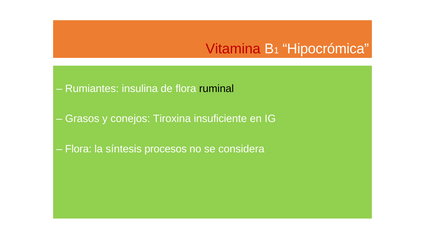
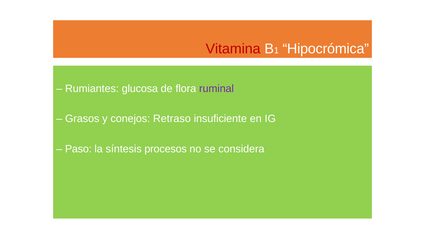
insulina: insulina -> glucosa
ruminal colour: black -> purple
Tiroxina: Tiroxina -> Retraso
Flora at (78, 149): Flora -> Paso
